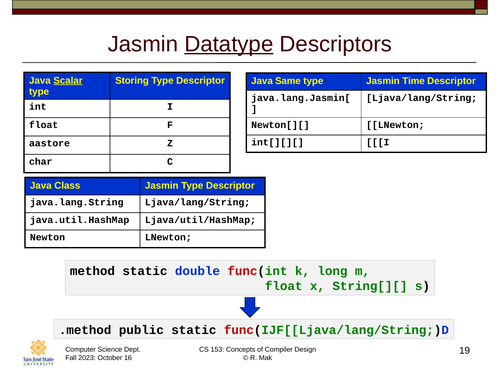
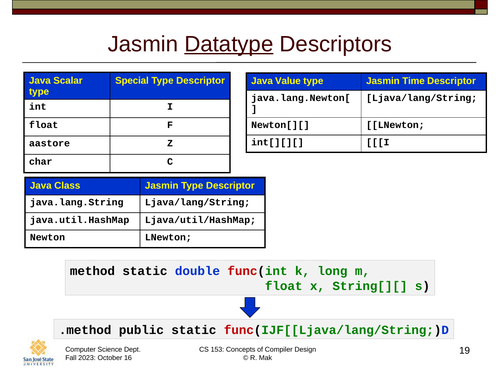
Scalar underline: present -> none
Storing: Storing -> Special
Same: Same -> Value
java.lang.Jasmin[: java.lang.Jasmin[ -> java.lang.Newton[
